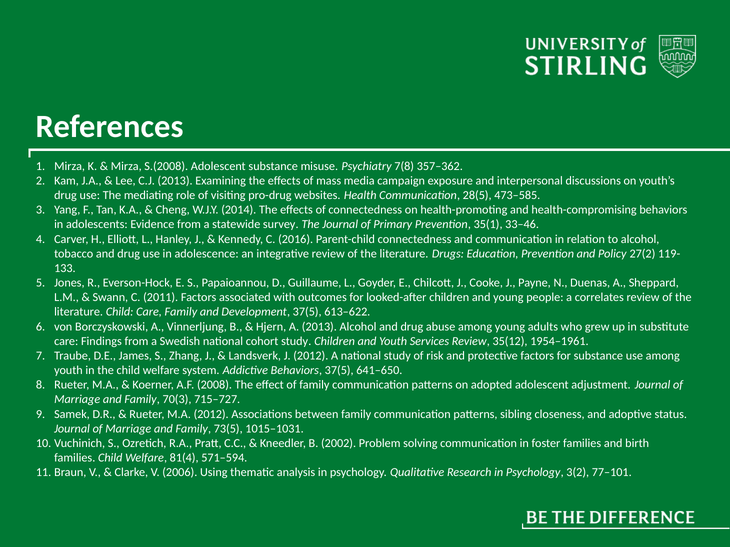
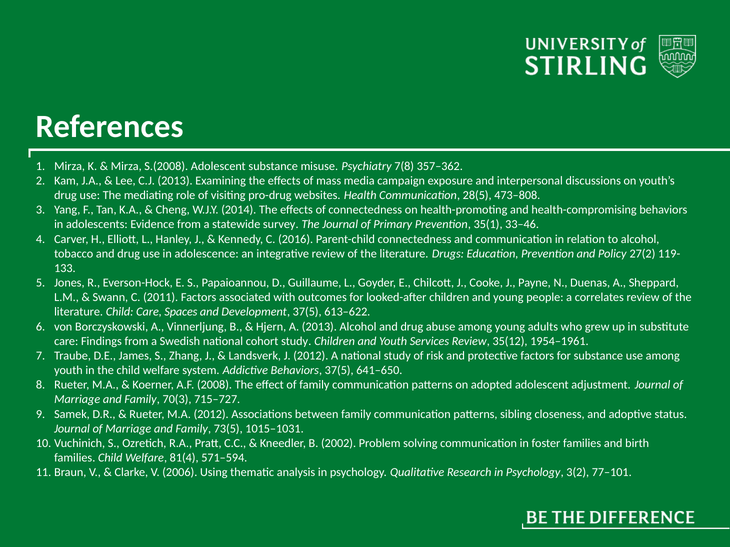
473–585: 473–585 -> 473–808
Care Family: Family -> Spaces
